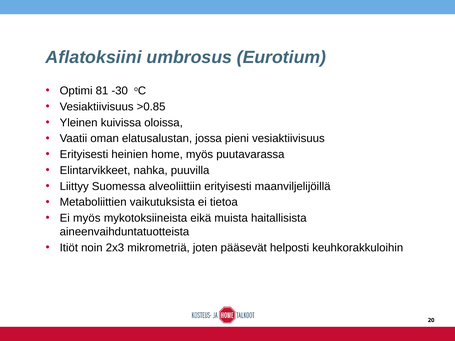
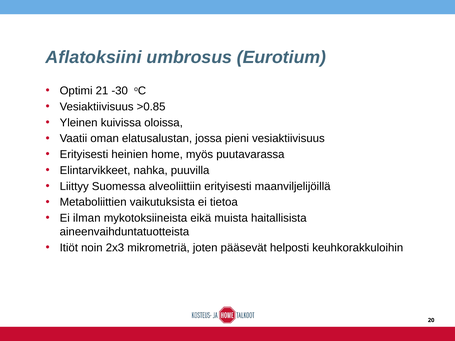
81: 81 -> 21
Ei myös: myös -> ilman
